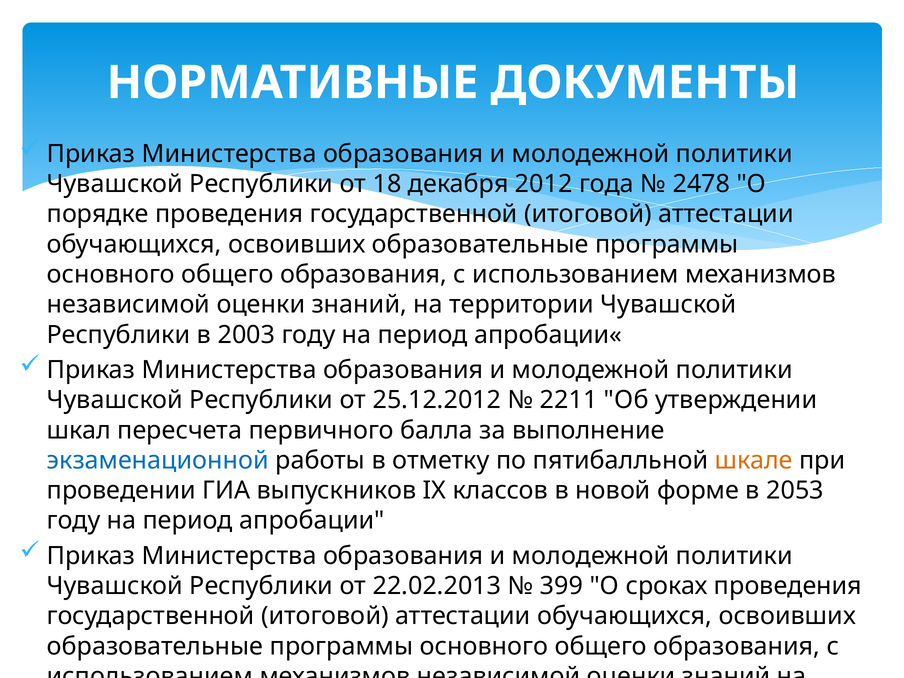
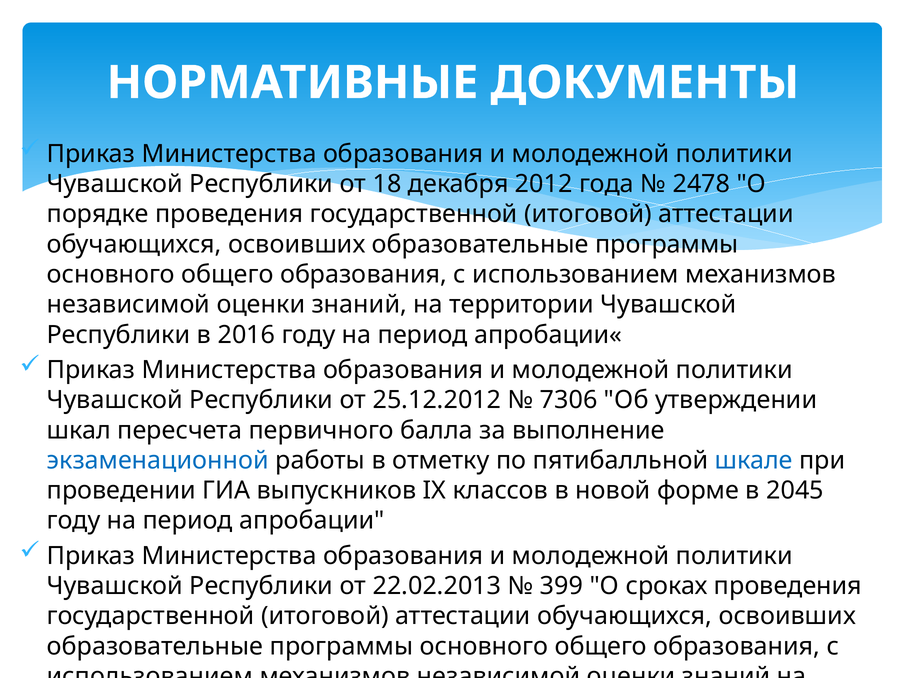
2003: 2003 -> 2016
2211: 2211 -> 7306
шкале colour: orange -> blue
2053: 2053 -> 2045
